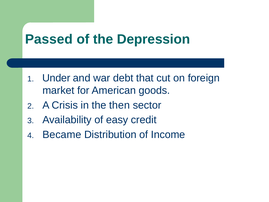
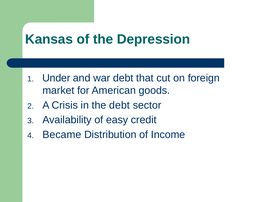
Passed: Passed -> Kansas
the then: then -> debt
